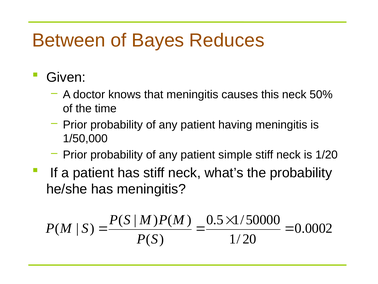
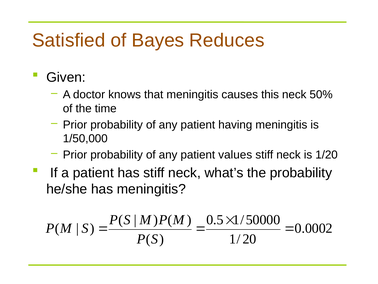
Between: Between -> Satisfied
simple: simple -> values
